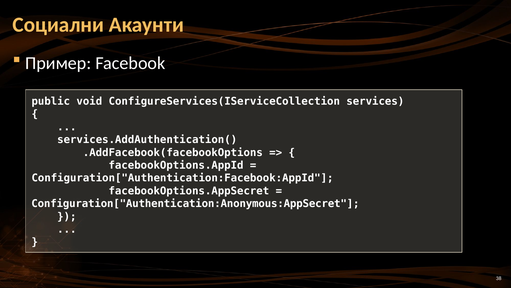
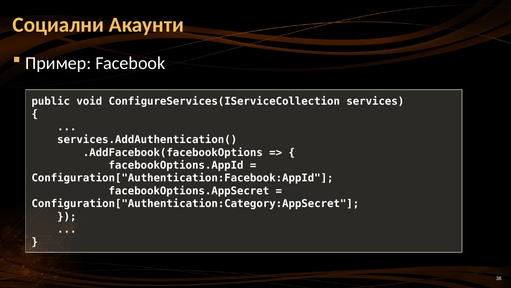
Configuration["Authentication:Anonymous:AppSecret: Configuration["Authentication:Anonymous:AppSecret -> Configuration["Authentication:Category:AppSecret
